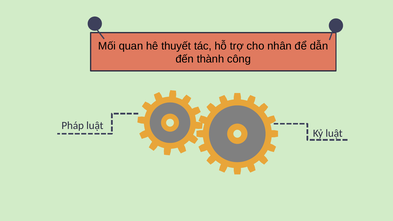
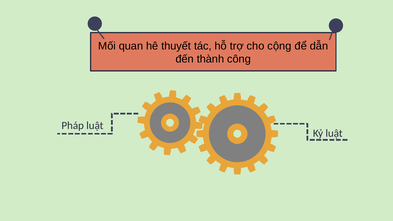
nhân: nhân -> cộng
